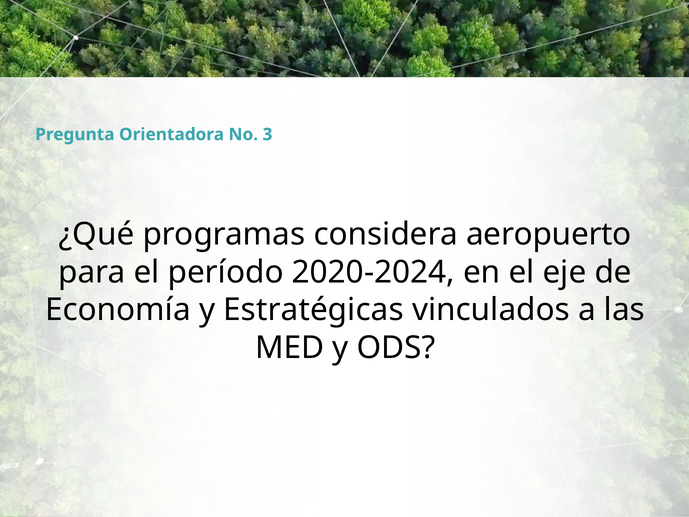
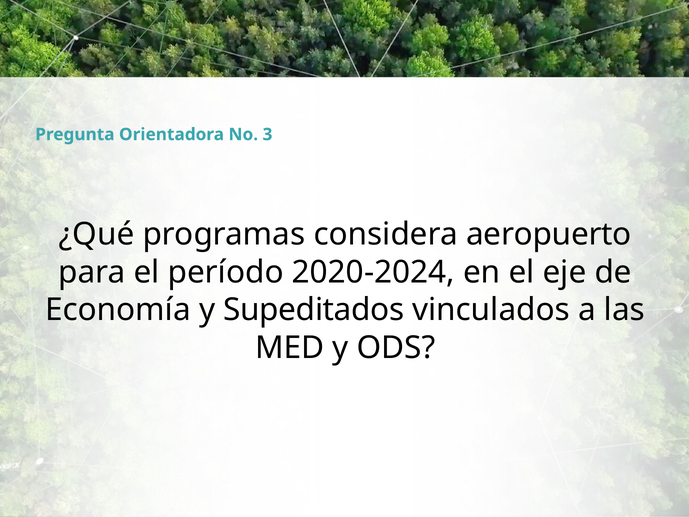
Estratégicas: Estratégicas -> Supeditados
